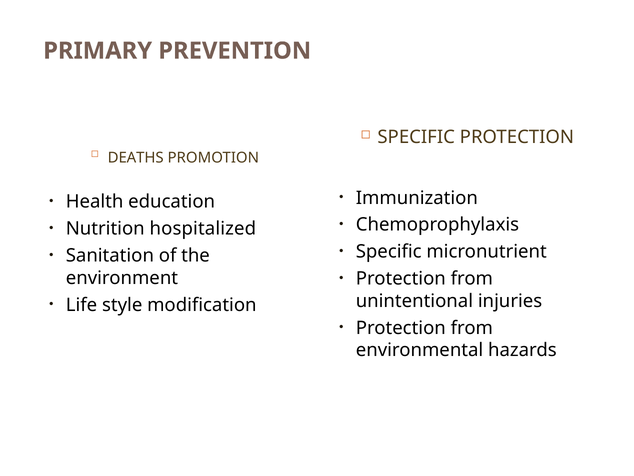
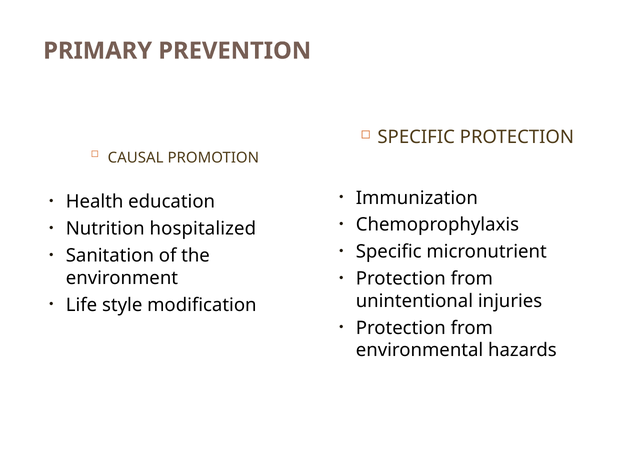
DEATHS: DEATHS -> CAUSAL
